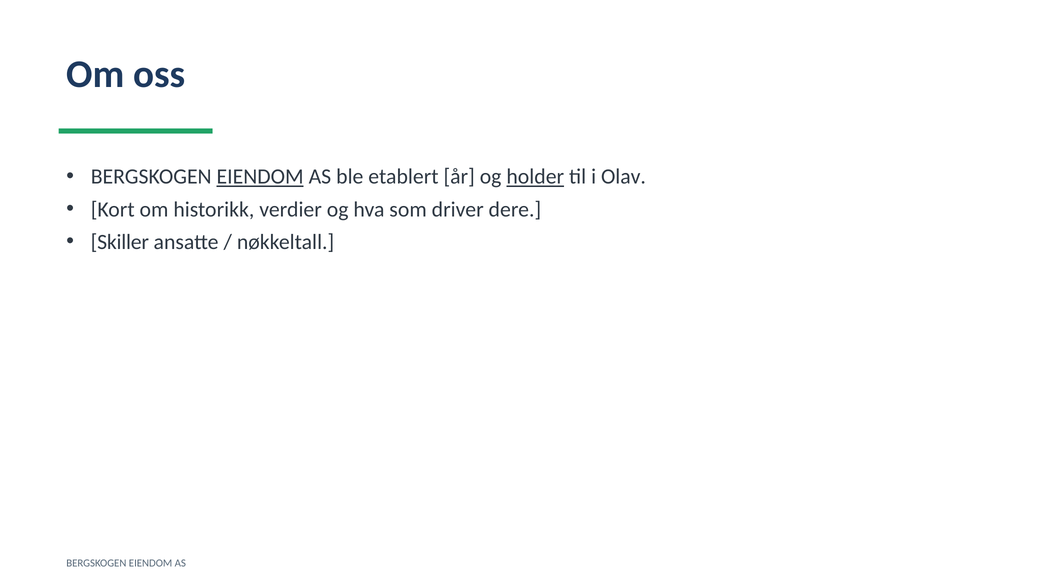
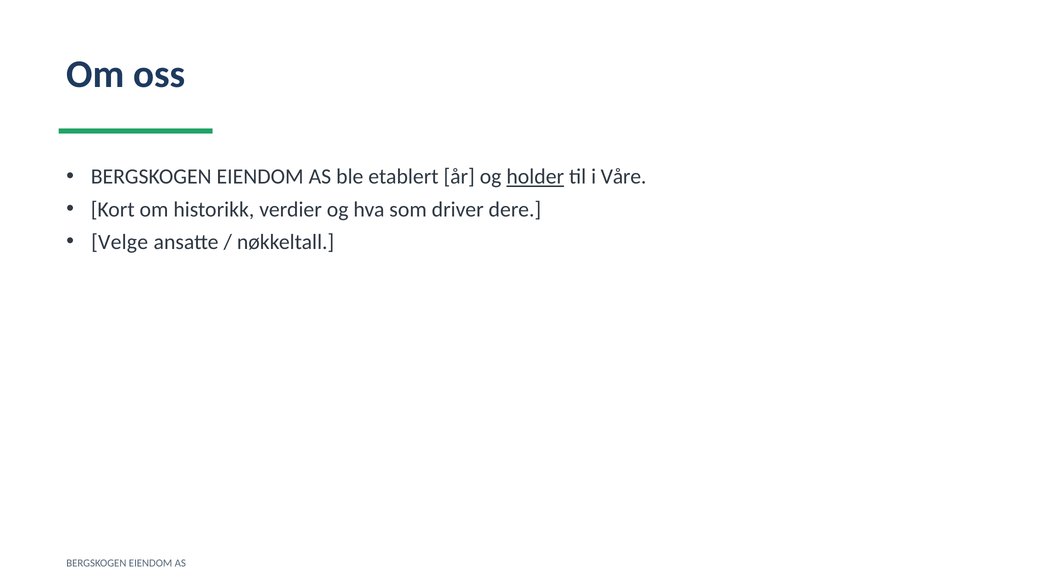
EIENDOM at (260, 177) underline: present -> none
Olav: Olav -> Våre
Skiller: Skiller -> Velge
